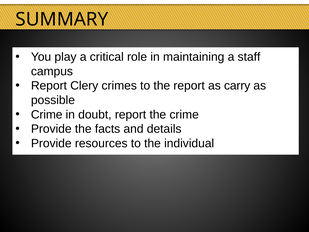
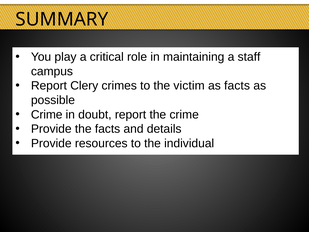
the report: report -> victim
as carry: carry -> facts
